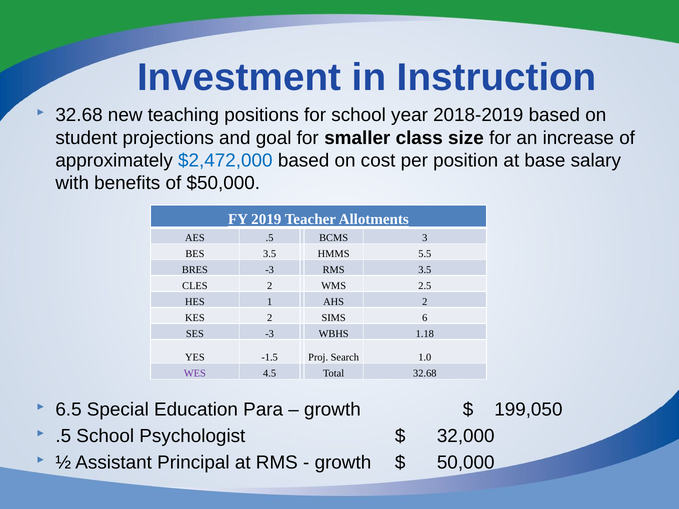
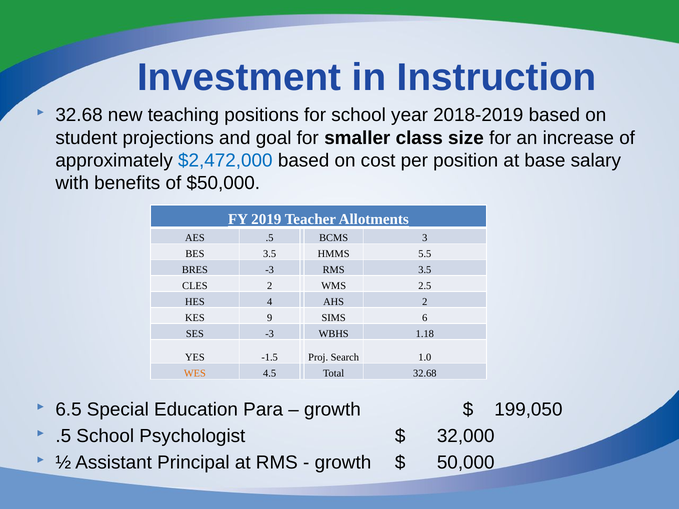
1: 1 -> 4
KES 2: 2 -> 9
WES colour: purple -> orange
